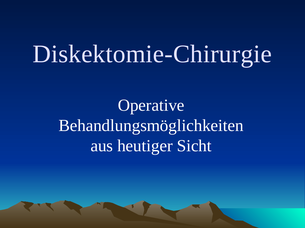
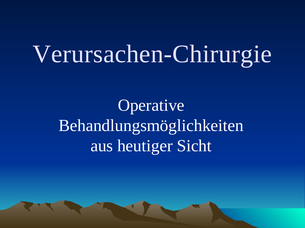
Diskektomie-Chirurgie: Diskektomie-Chirurgie -> Verursachen-Chirurgie
